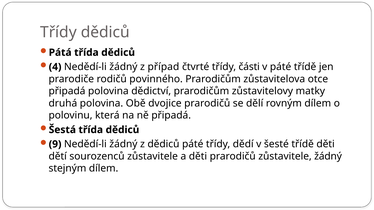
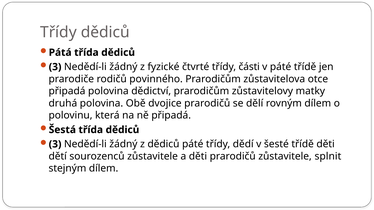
4 at (55, 67): 4 -> 3
případ: případ -> fyzické
9 at (55, 144): 9 -> 3
zůstavitele žádný: žádný -> splnit
